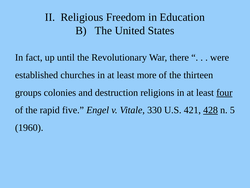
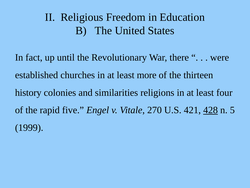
groups: groups -> history
destruction: destruction -> similarities
four underline: present -> none
330: 330 -> 270
1960: 1960 -> 1999
